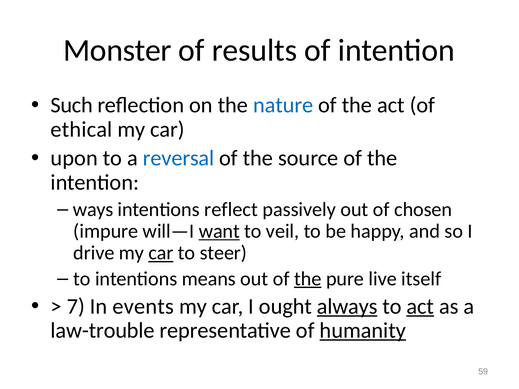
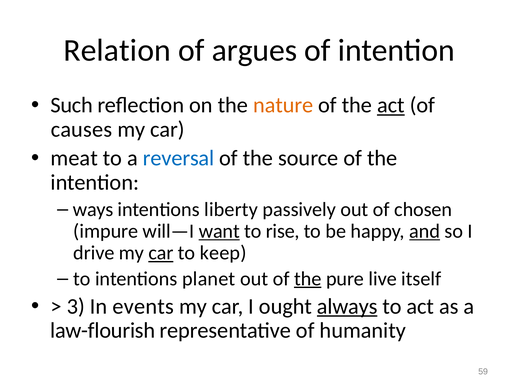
Monster: Monster -> Relation
results: results -> argues
nature colour: blue -> orange
act at (391, 105) underline: none -> present
ethical: ethical -> causes
upon: upon -> meat
reflect: reflect -> liberty
veil: veil -> rise
and underline: none -> present
steer: steer -> keep
means: means -> planet
7: 7 -> 3
act at (420, 306) underline: present -> none
law-trouble: law-trouble -> law-flourish
humanity underline: present -> none
